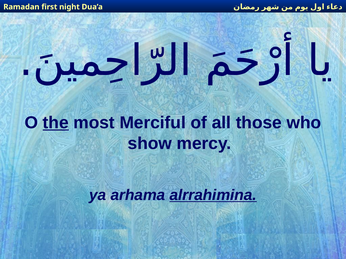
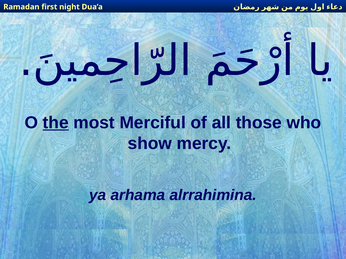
alrrahimina underline: present -> none
